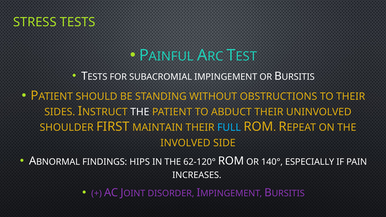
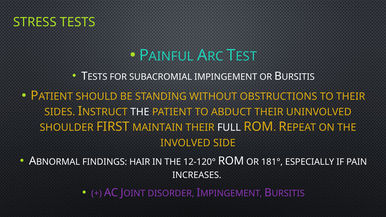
FULL colour: light blue -> white
HIPS: HIPS -> HAIR
62-120°: 62-120° -> 12-120°
140°: 140° -> 181°
